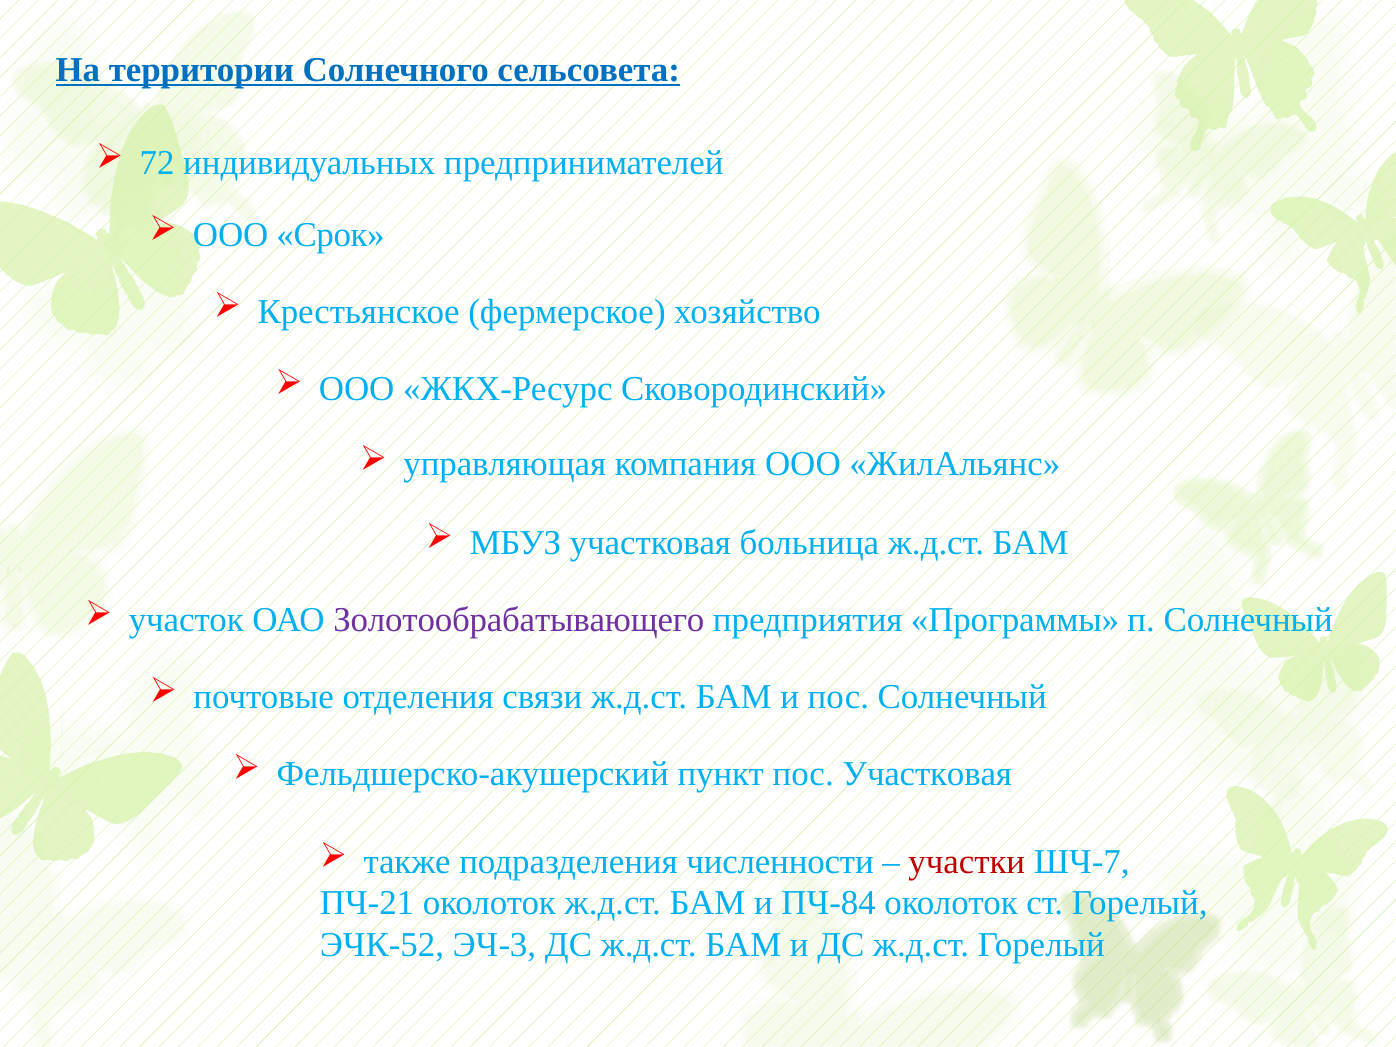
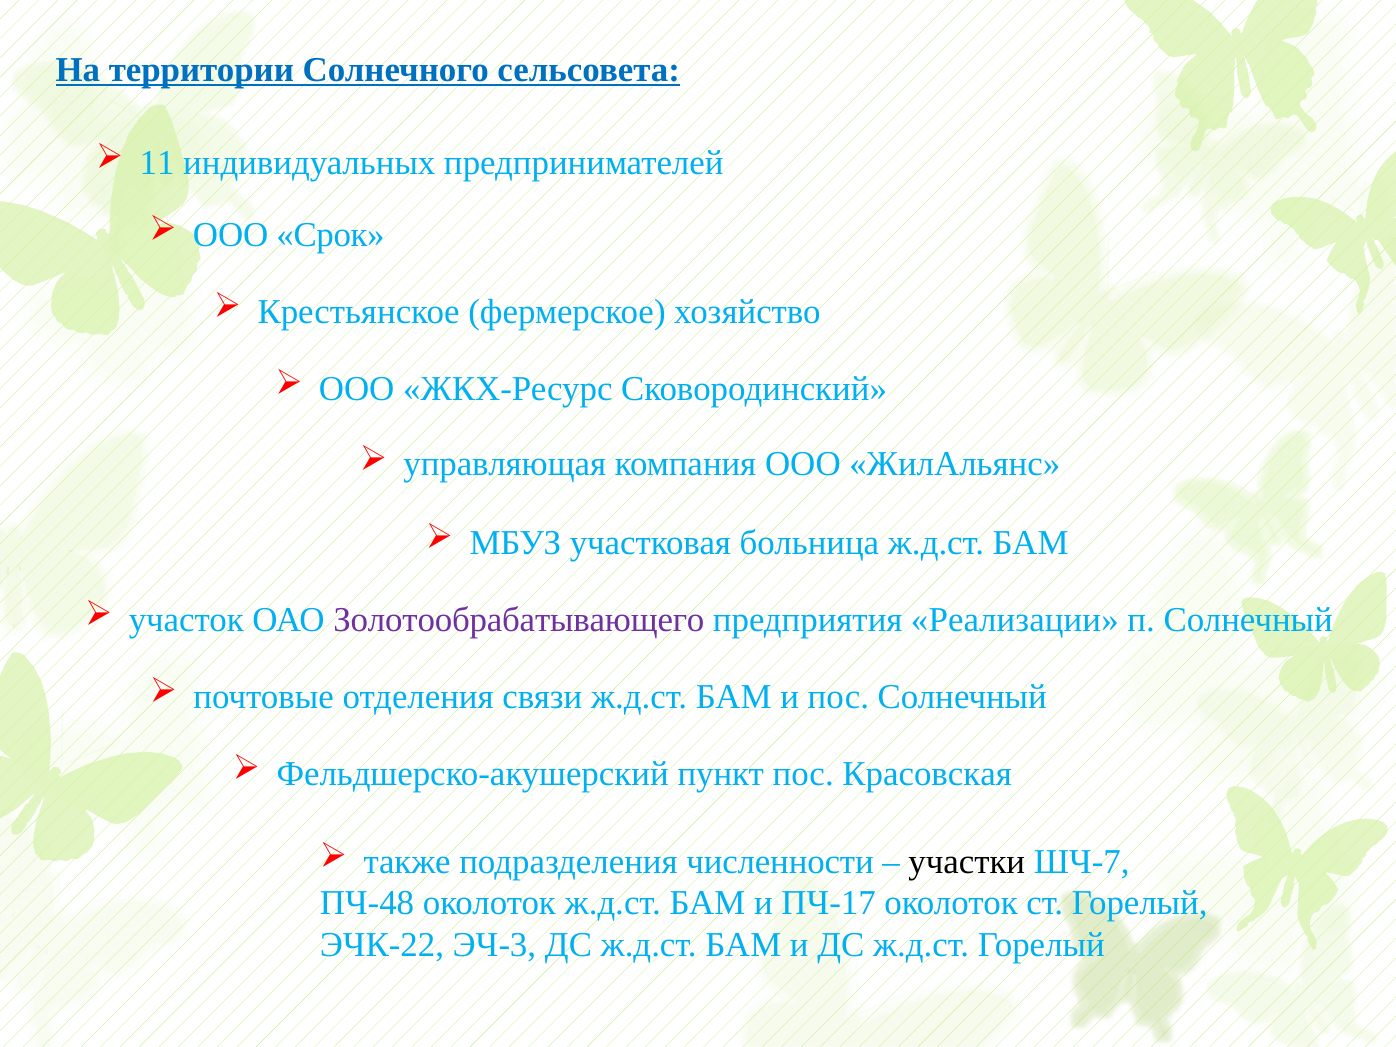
72: 72 -> 11
Программы: Программы -> Реализации
пос Участковая: Участковая -> Красовская
участки colour: red -> black
ПЧ-21: ПЧ-21 -> ПЧ-48
ПЧ-84: ПЧ-84 -> ПЧ-17
ЭЧК-52: ЭЧК-52 -> ЭЧК-22
